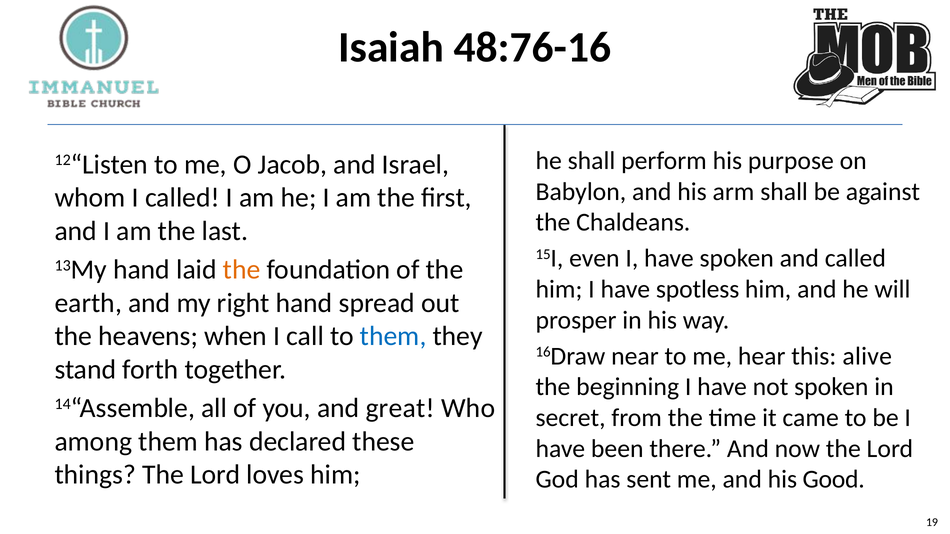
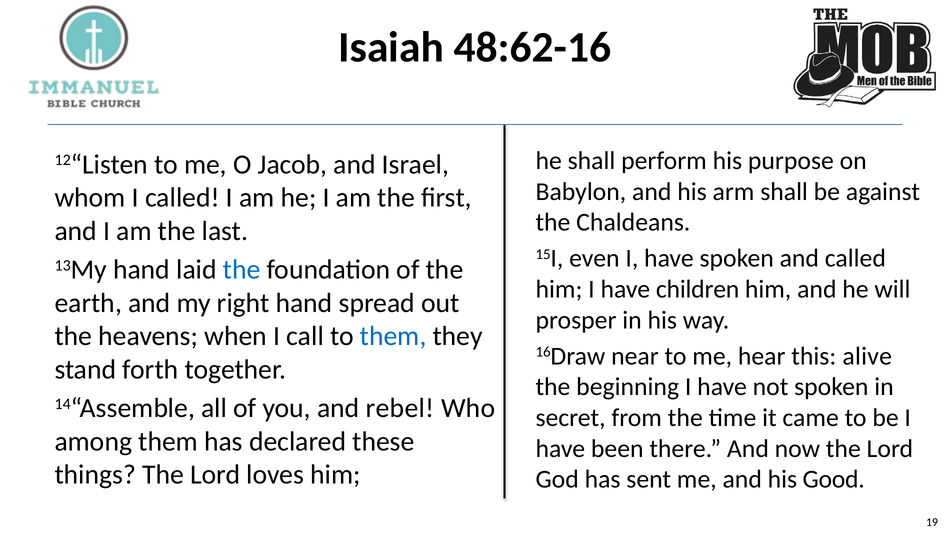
48:76-16: 48:76-16 -> 48:62-16
the at (242, 270) colour: orange -> blue
spotless: spotless -> children
great: great -> rebel
